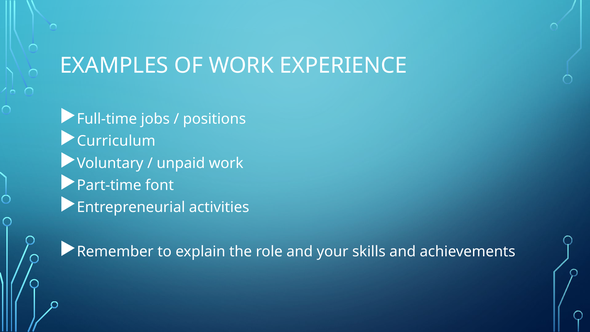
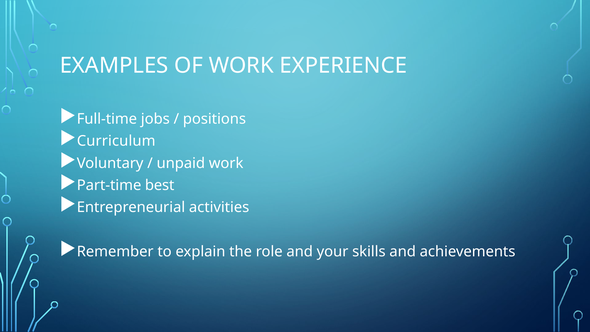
font: font -> best
